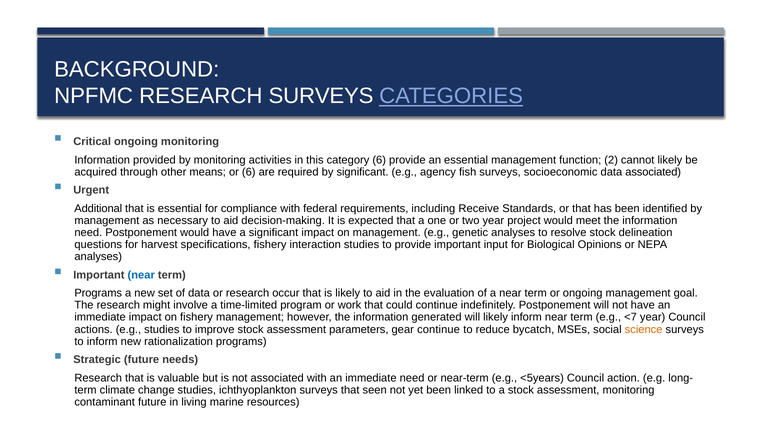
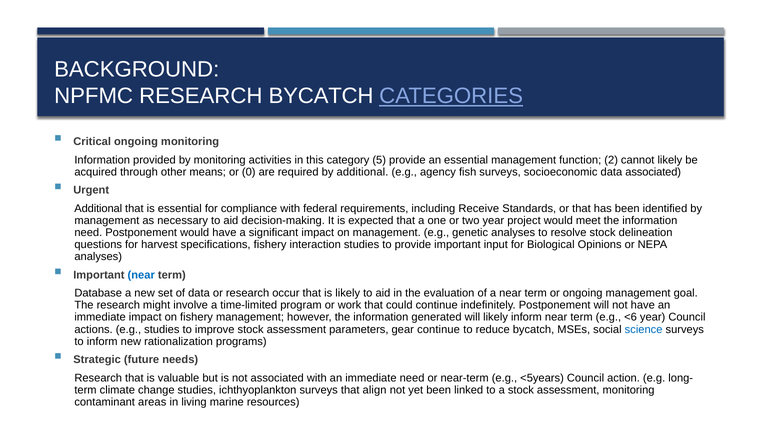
RESEARCH SURVEYS: SURVEYS -> BYCATCH
category 6: 6 -> 5
or 6: 6 -> 0
by significant: significant -> additional
Programs at (98, 293): Programs -> Database
<7: <7 -> <6
science colour: orange -> blue
seen: seen -> align
contaminant future: future -> areas
